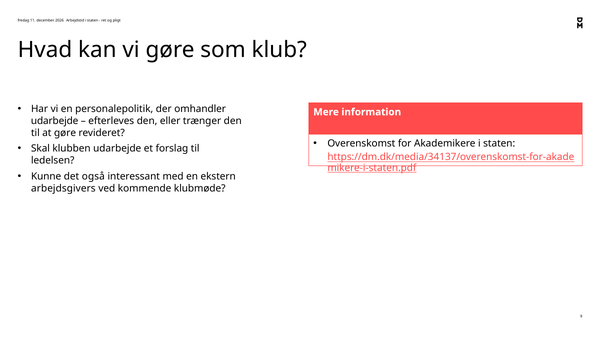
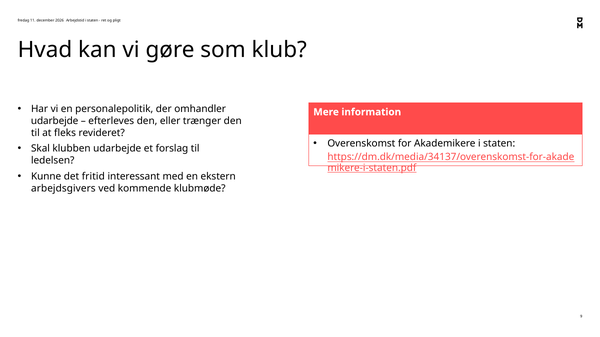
at gøre: gøre -> fleks
også: også -> fritid
